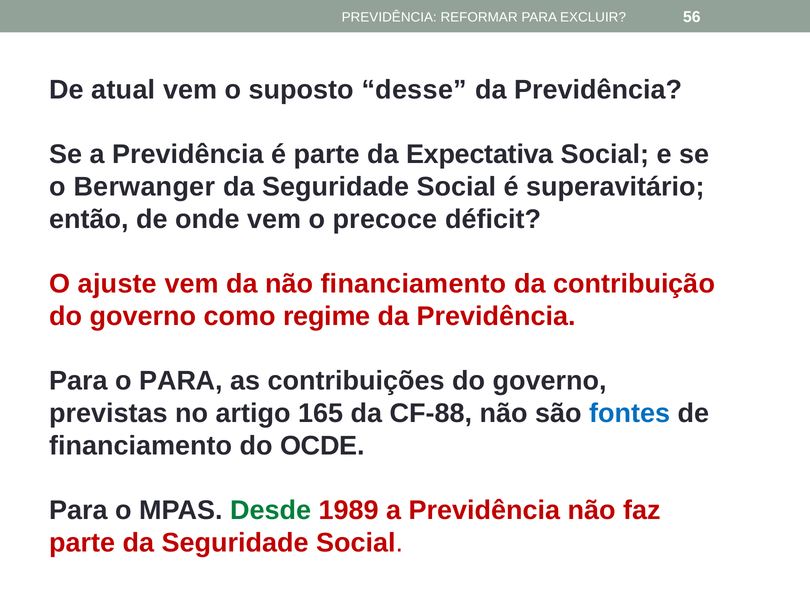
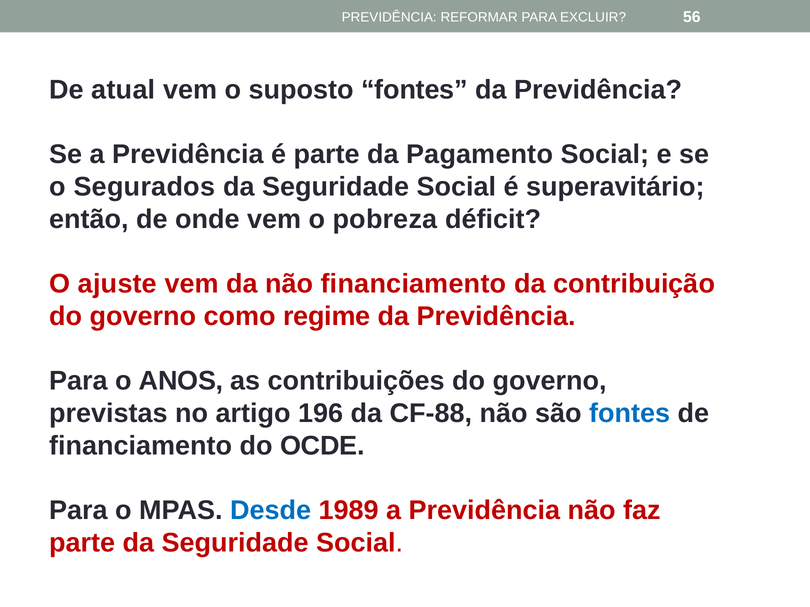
suposto desse: desse -> fontes
Expectativa: Expectativa -> Pagamento
Berwanger: Berwanger -> Segurados
precoce: precoce -> pobreza
o PARA: PARA -> ANOS
165: 165 -> 196
Desde colour: green -> blue
